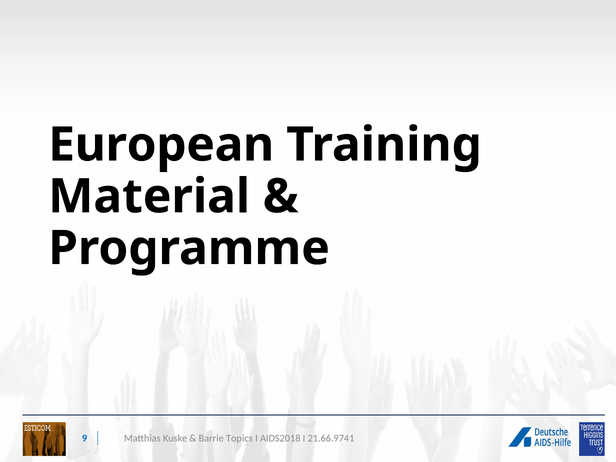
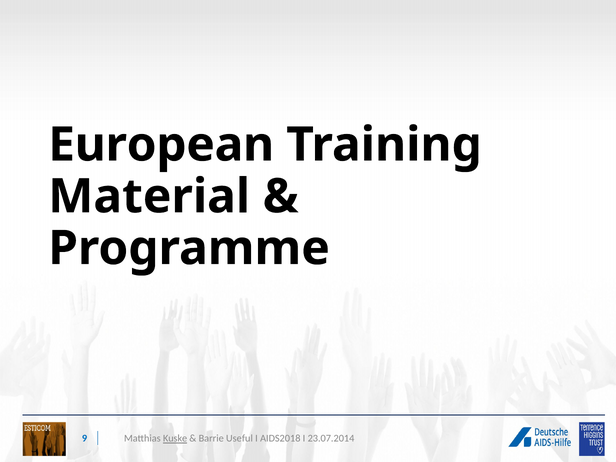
Kuske underline: none -> present
Topics: Topics -> Useful
21.66.9741: 21.66.9741 -> 23.07.2014
